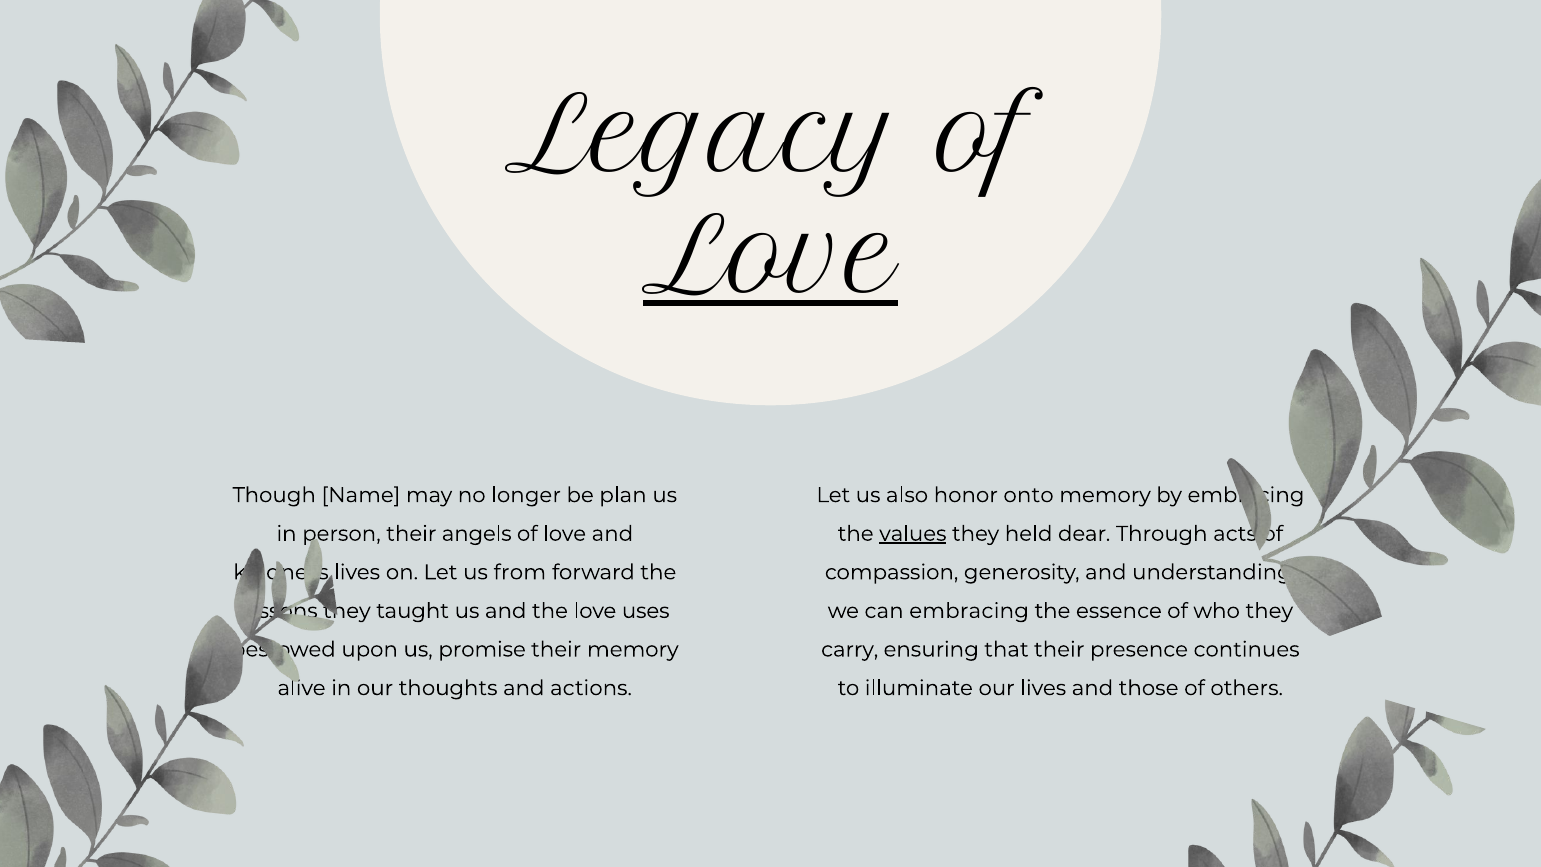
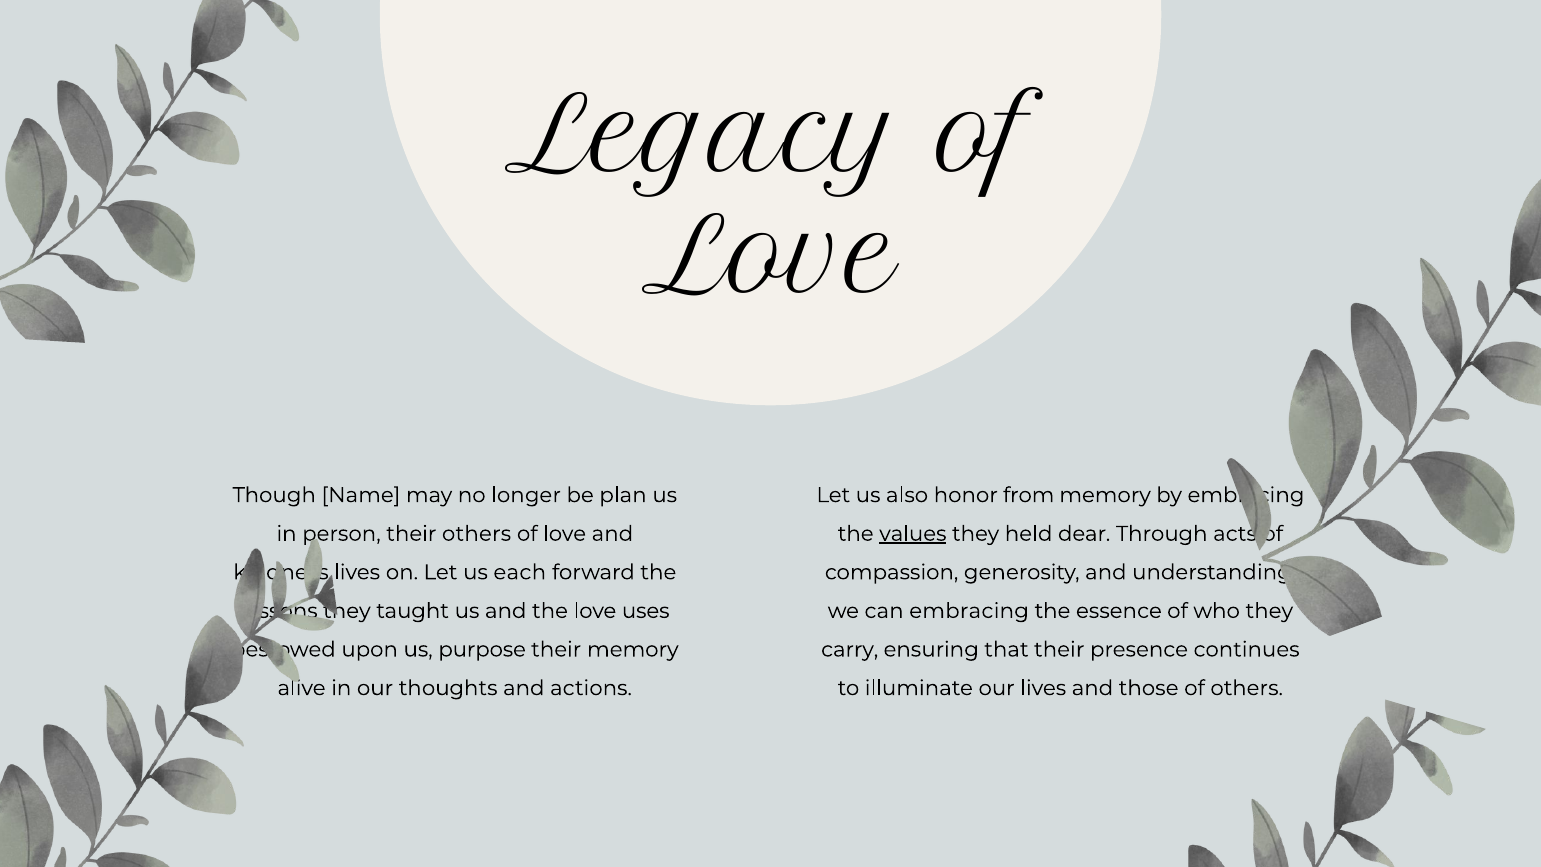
Love at (770, 259) underline: present -> none
onto: onto -> from
their angels: angels -> others
from: from -> each
promise: promise -> purpose
